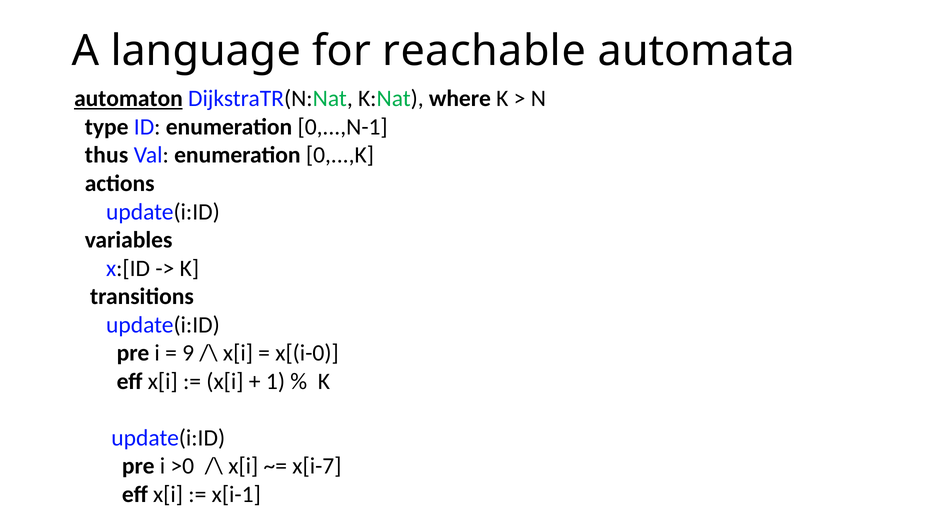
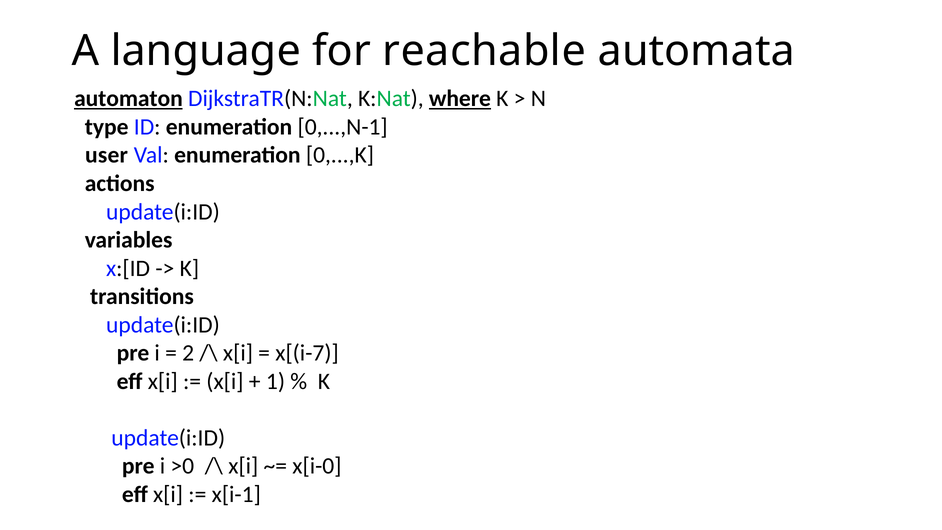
where underline: none -> present
thus: thus -> user
9: 9 -> 2
x[(i-0: x[(i-0 -> x[(i-7
x[i-7: x[i-7 -> x[i-0
